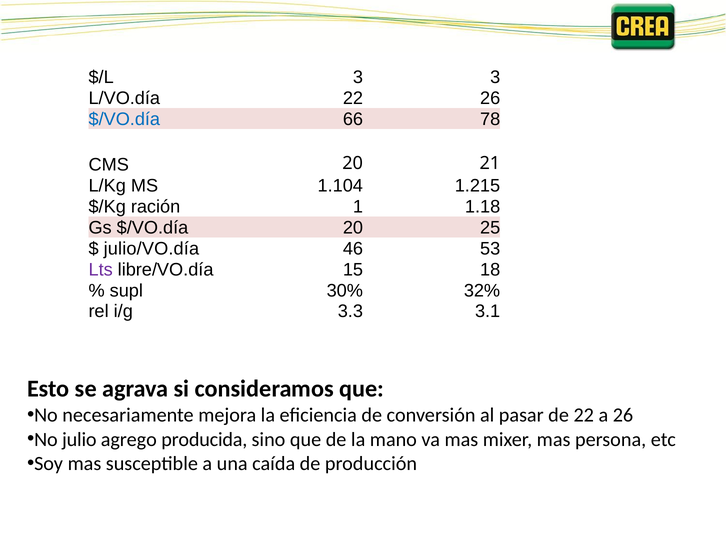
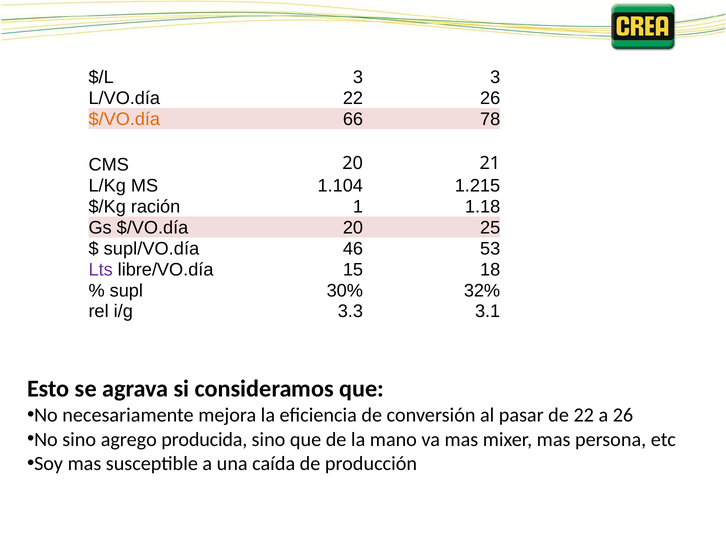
$/VO.día at (124, 119) colour: blue -> orange
julio/VO.día: julio/VO.día -> supl/VO.día
No julio: julio -> sino
